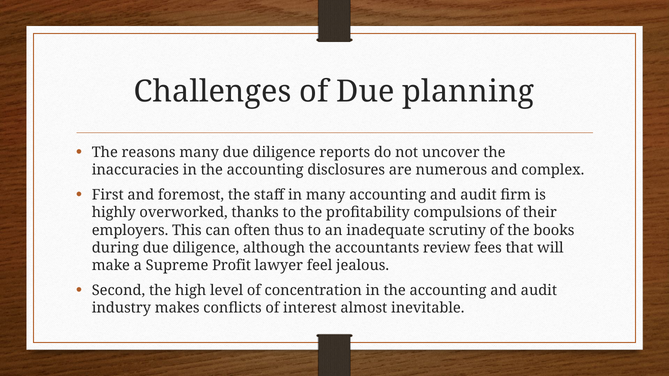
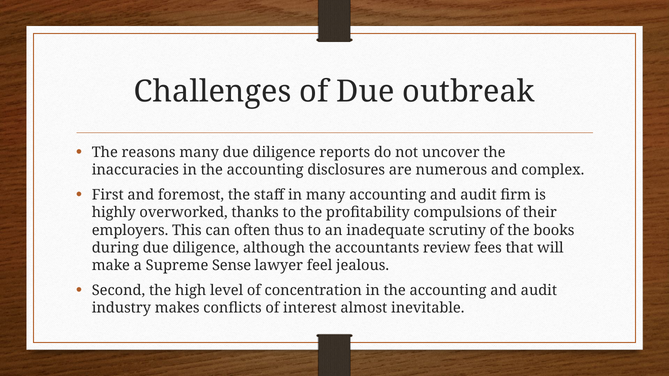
planning: planning -> outbreak
Profit: Profit -> Sense
